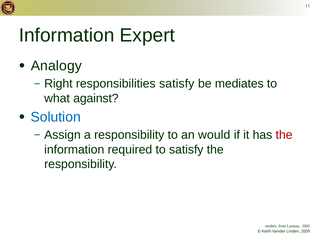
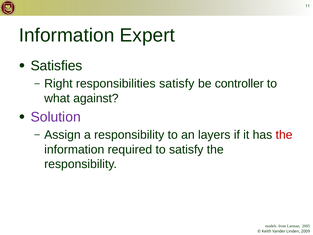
Analogy: Analogy -> Satisfies
mediates: mediates -> controller
Solution colour: blue -> purple
would: would -> layers
